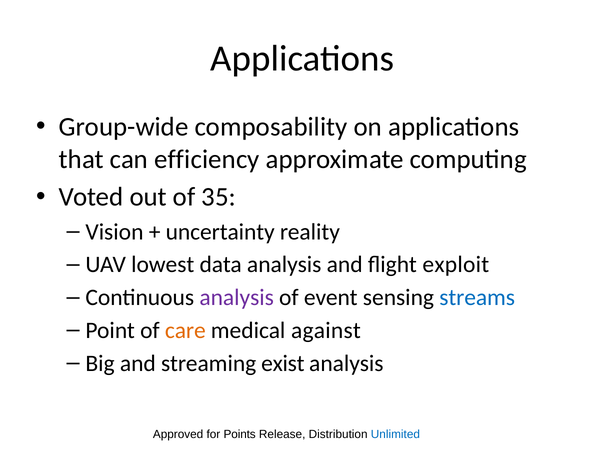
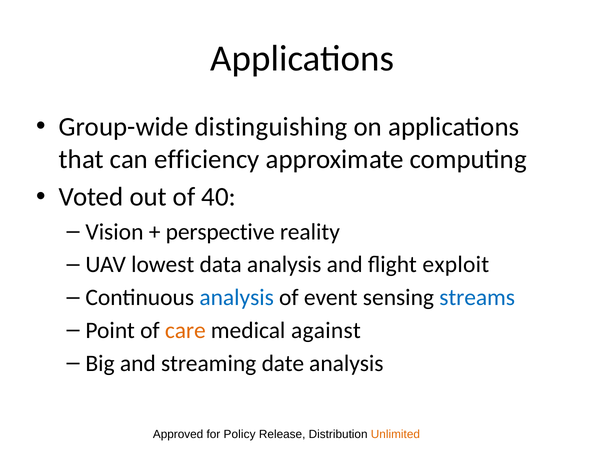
composability: composability -> distinguishing
35: 35 -> 40
uncertainty: uncertainty -> perspective
analysis at (237, 297) colour: purple -> blue
exist: exist -> date
Points: Points -> Policy
Unlimited colour: blue -> orange
